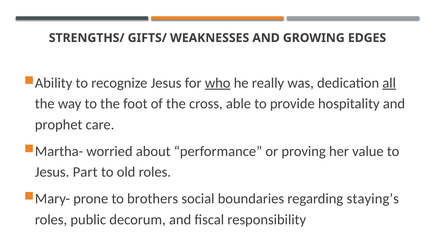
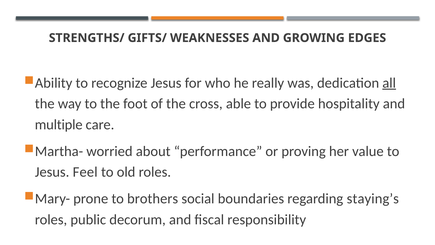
who underline: present -> none
prophet: prophet -> multiple
Part: Part -> Feel
